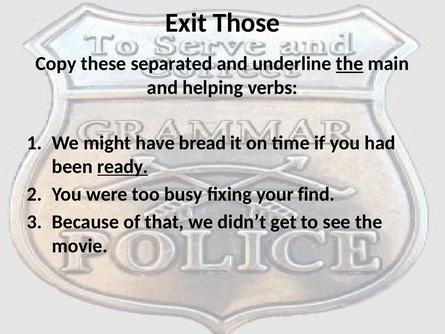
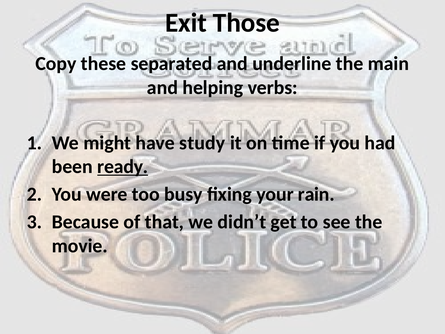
the at (350, 64) underline: present -> none
bread: bread -> study
find: find -> rain
